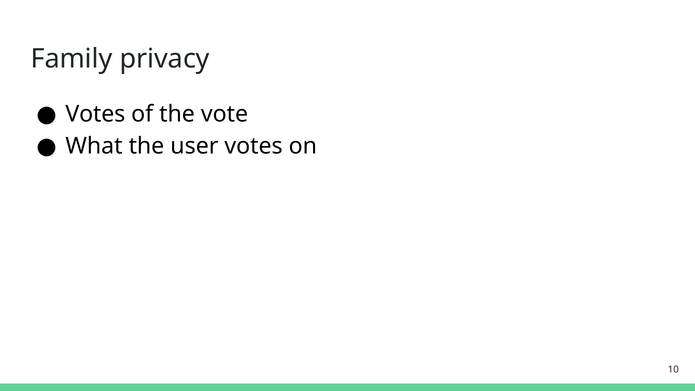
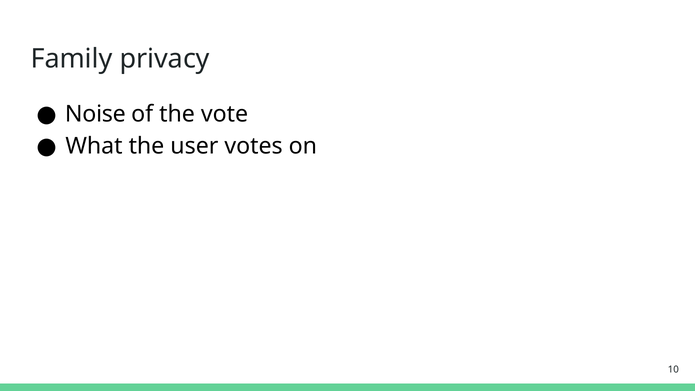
Votes at (95, 114): Votes -> Noise
